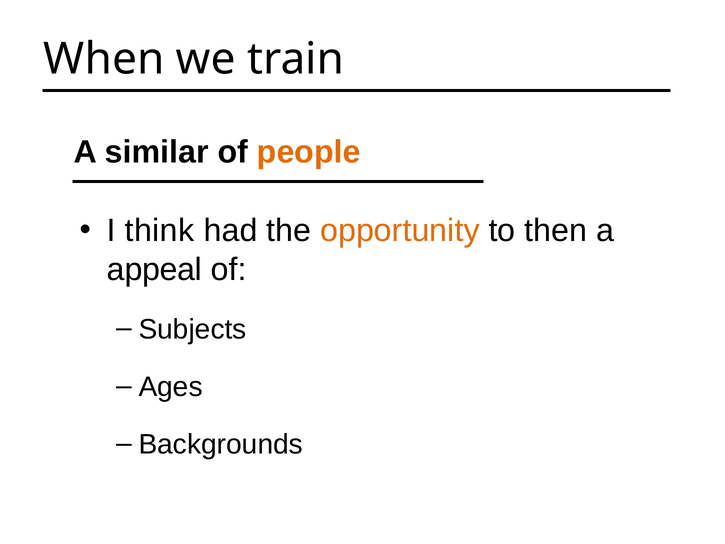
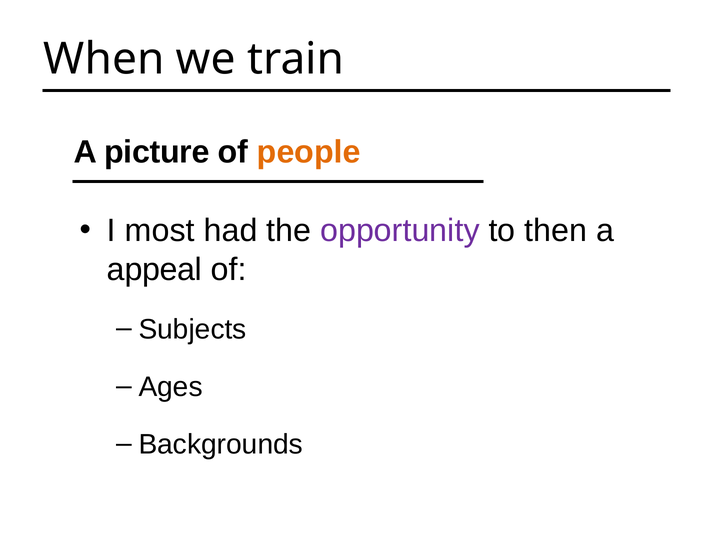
similar: similar -> picture
think: think -> most
opportunity colour: orange -> purple
